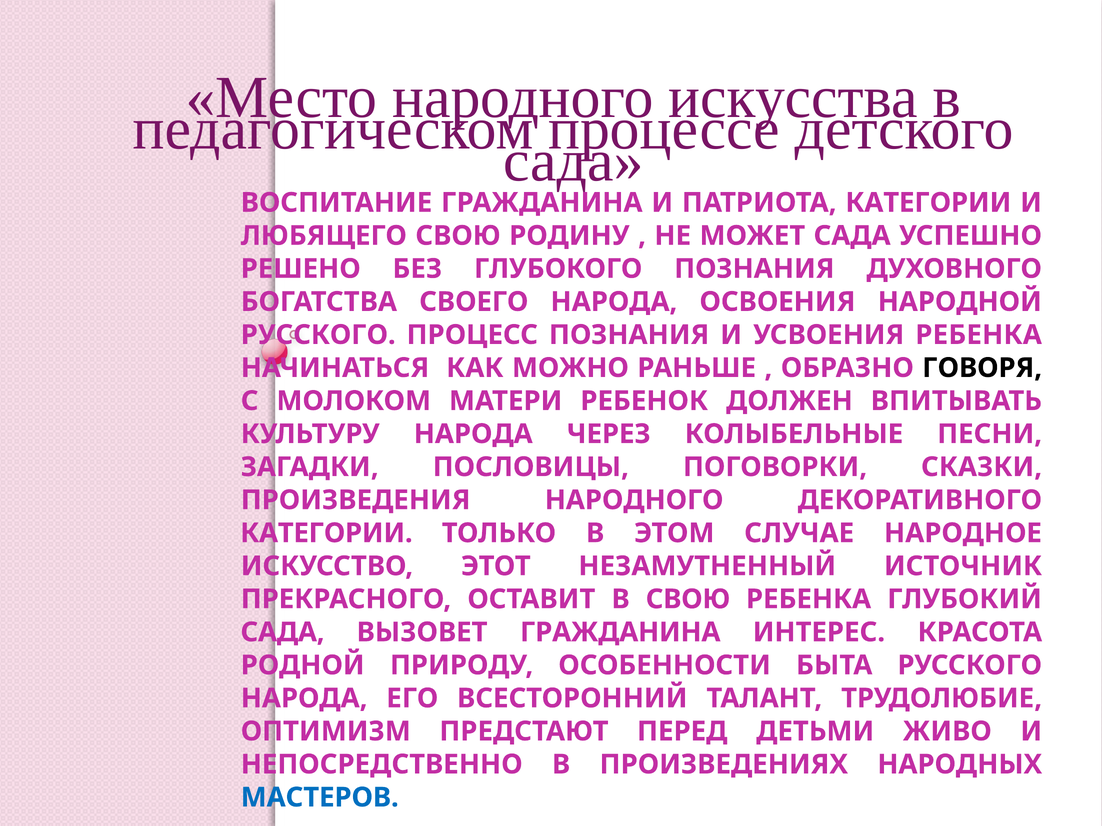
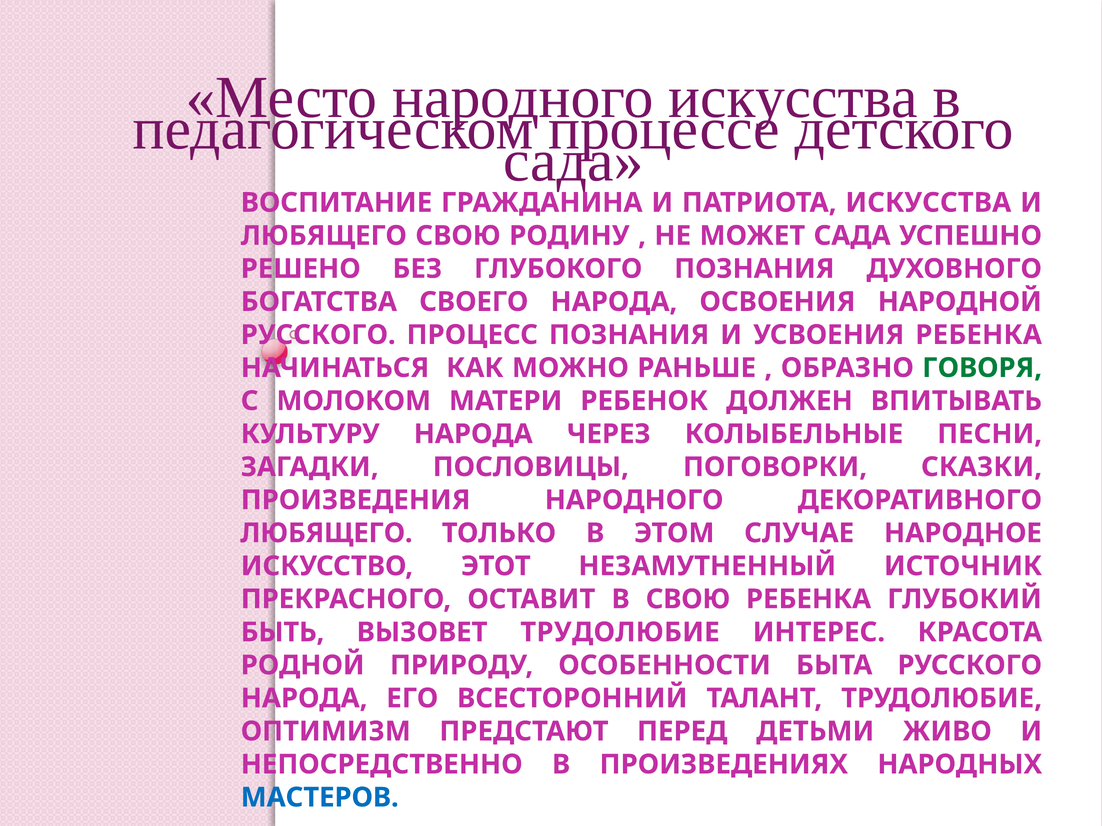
ПАТРИОТА КАТЕГОРИИ: КАТЕГОРИИ -> ИСКУССТВА
ГОВОРЯ colour: black -> green
КАТЕГОРИИ at (326, 533): КАТЕГОРИИ -> ЛЮБЯЩЕГО
САДА at (283, 633): САДА -> БЫТЬ
ВЫЗОВЕТ ГРАЖДАНИНА: ГРАЖДАНИНА -> ТРУДОЛЮБИЕ
